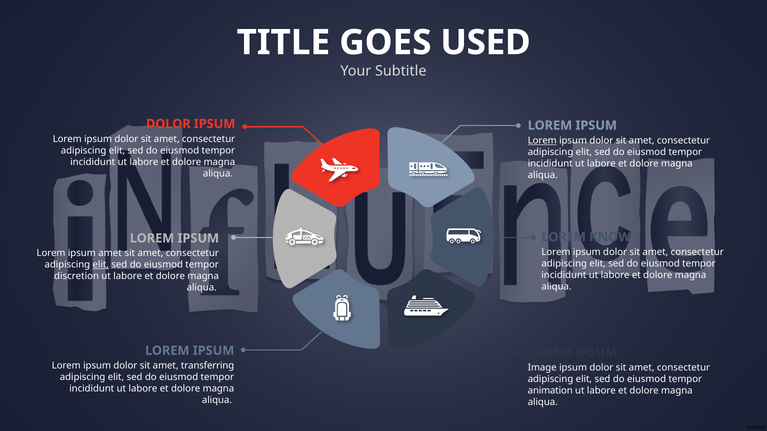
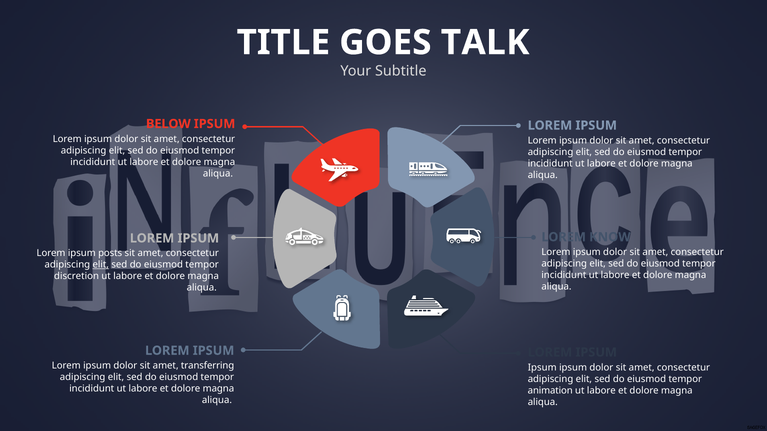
USED: USED -> TALK
DOLOR at (168, 124): DOLOR -> BELOW
Lorem at (542, 141) underline: present -> none
ipsum amet: amet -> posts
Image at (542, 368): Image -> Ipsum
